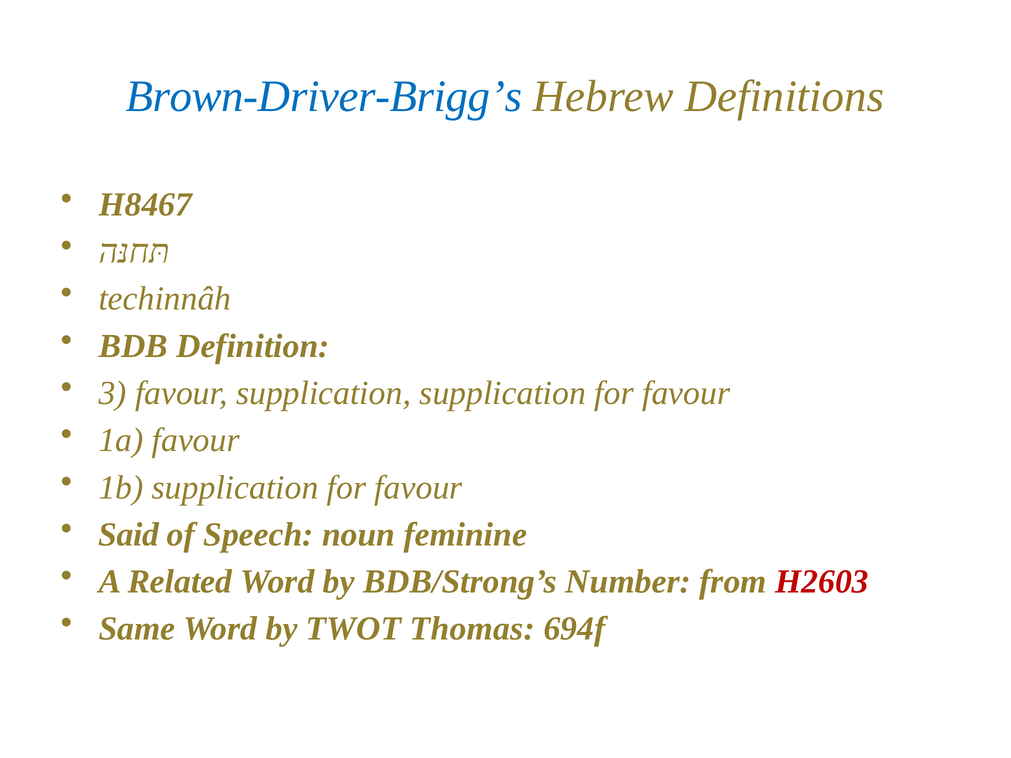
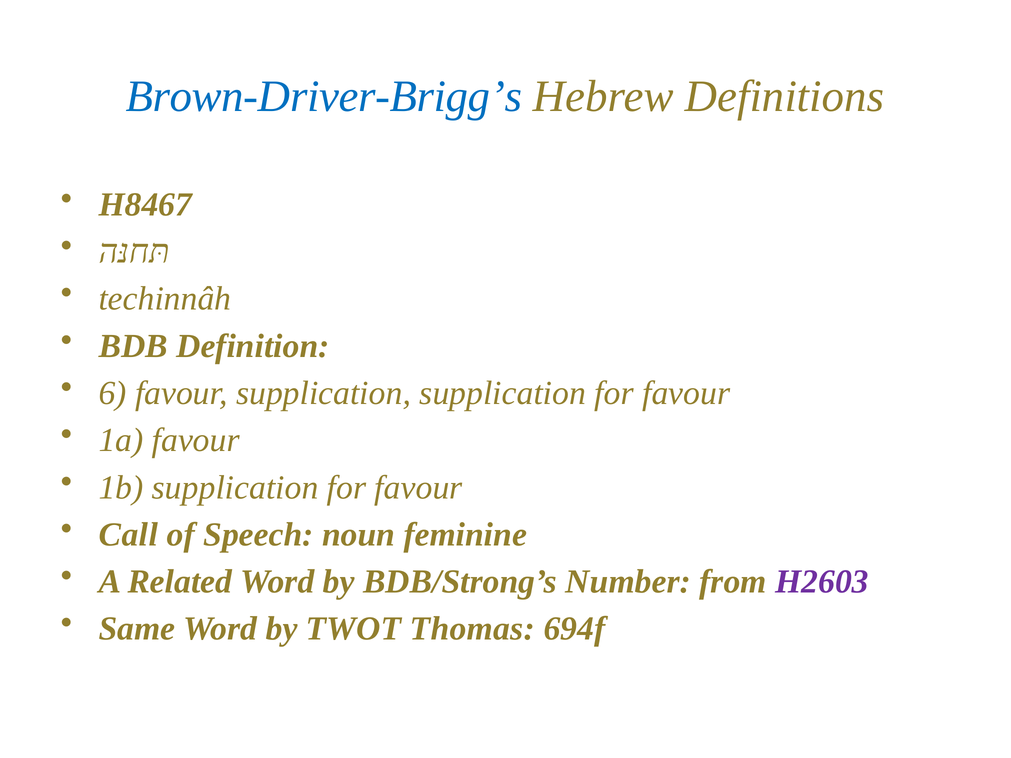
3: 3 -> 6
Said: Said -> Call
H2603 colour: red -> purple
